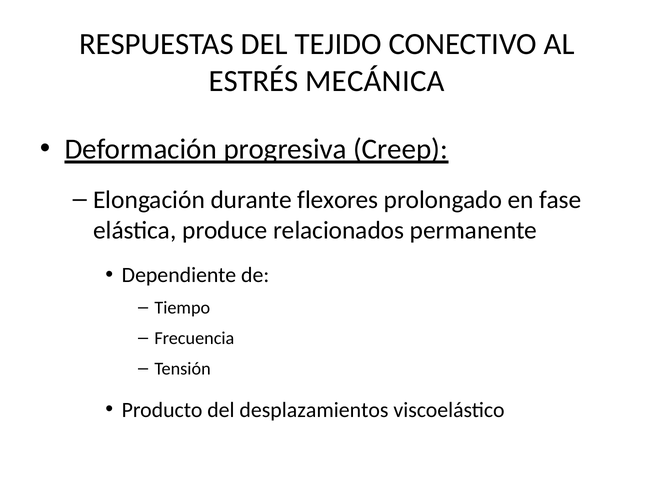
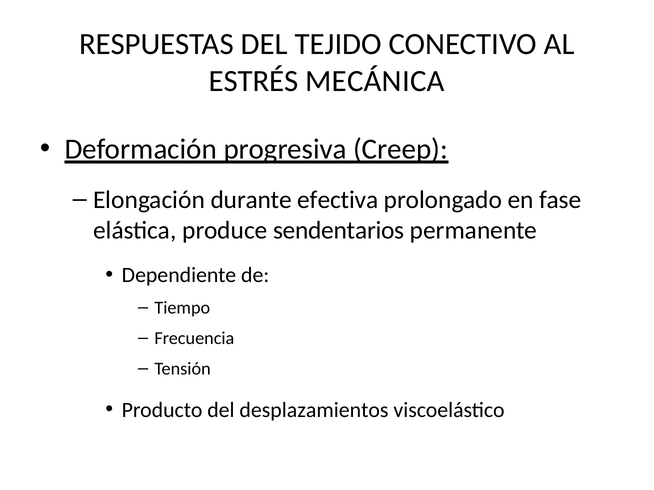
flexores: flexores -> efectiva
relacionados: relacionados -> sendentarios
